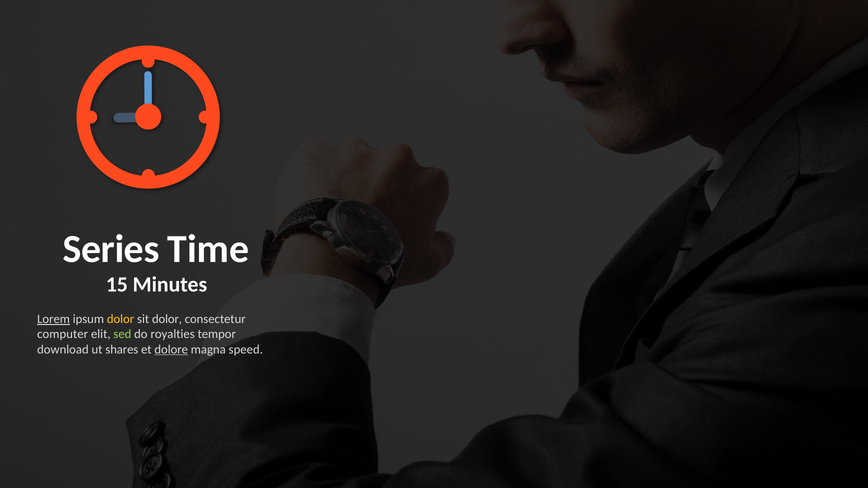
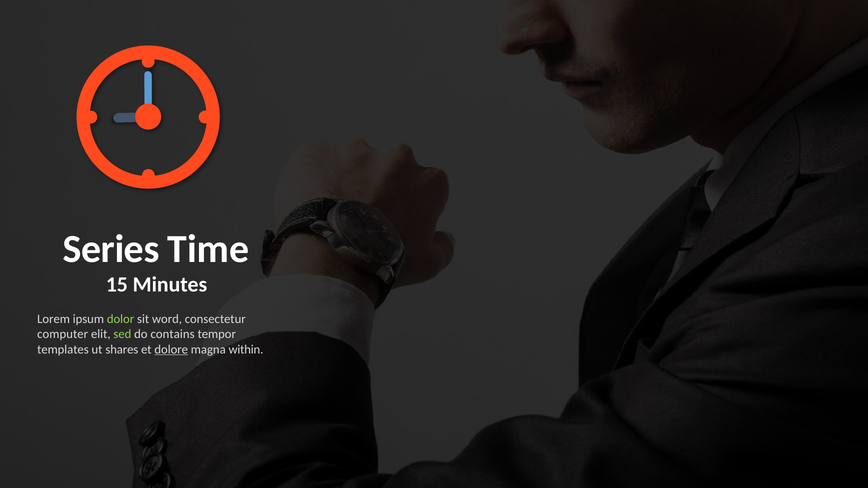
Lorem underline: present -> none
dolor at (121, 319) colour: yellow -> light green
sit dolor: dolor -> word
royalties: royalties -> contains
download: download -> templates
speed: speed -> within
